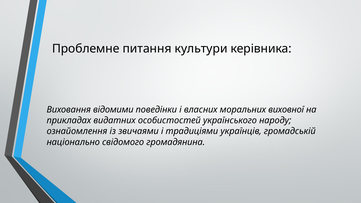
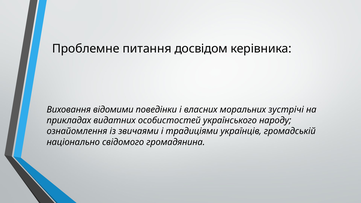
культури: культури -> досвідом
виховної: виховної -> зустрічі
